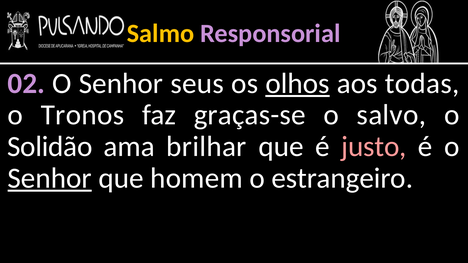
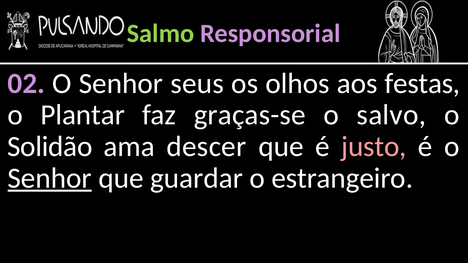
Salmo colour: yellow -> light green
olhos underline: present -> none
todas: todas -> festas
Tronos: Tronos -> Plantar
brilhar: brilhar -> descer
homem: homem -> guardar
